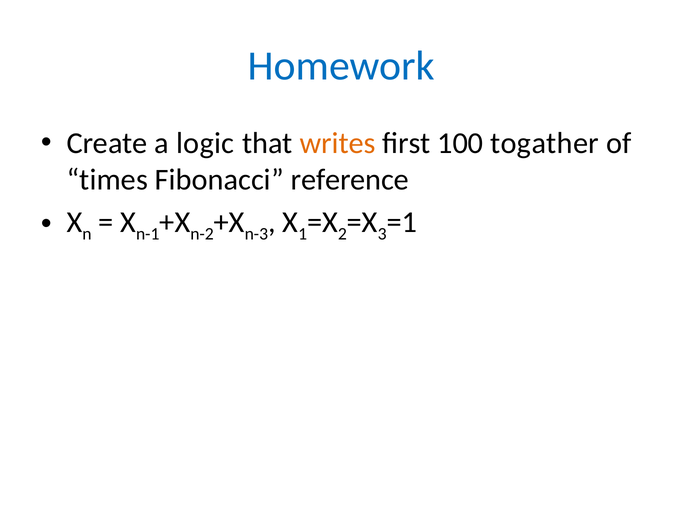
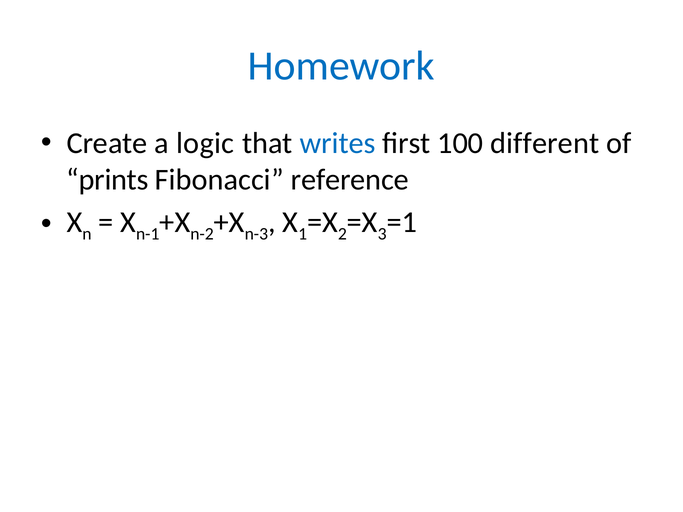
writes colour: orange -> blue
togather: togather -> different
times: times -> prints
